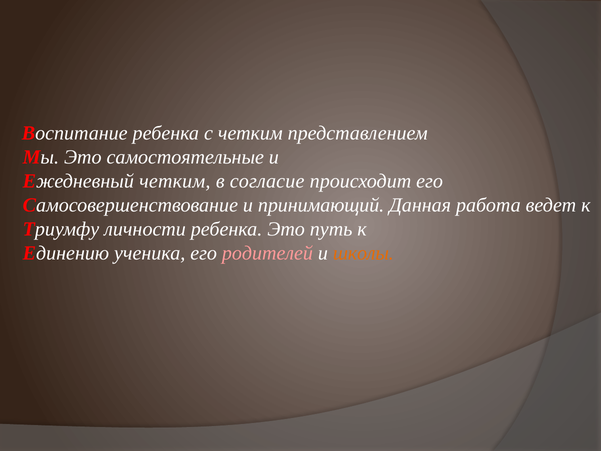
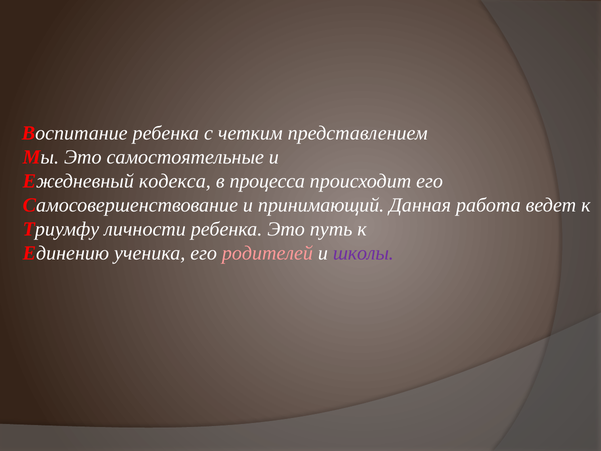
Ежедневный четким: четким -> кодекса
согласие: согласие -> процесса
школы colour: orange -> purple
